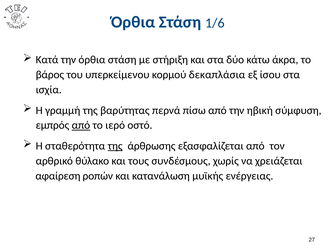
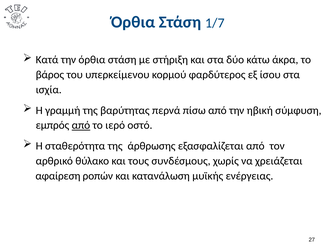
1/6: 1/6 -> 1/7
δεκαπλάσια: δεκαπλάσια -> φαρδύτερος
της at (115, 146) underline: present -> none
